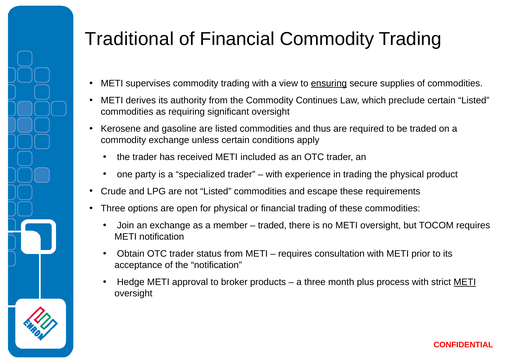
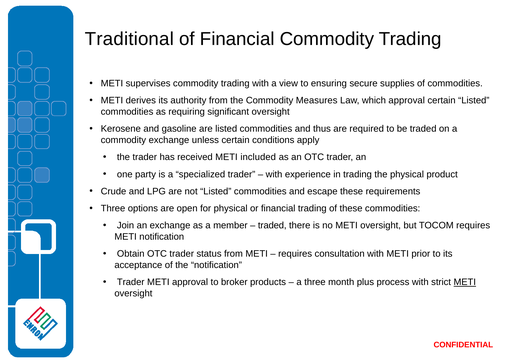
ensuring underline: present -> none
Continues: Continues -> Measures
which preclude: preclude -> approval
Hedge at (131, 282): Hedge -> Trader
